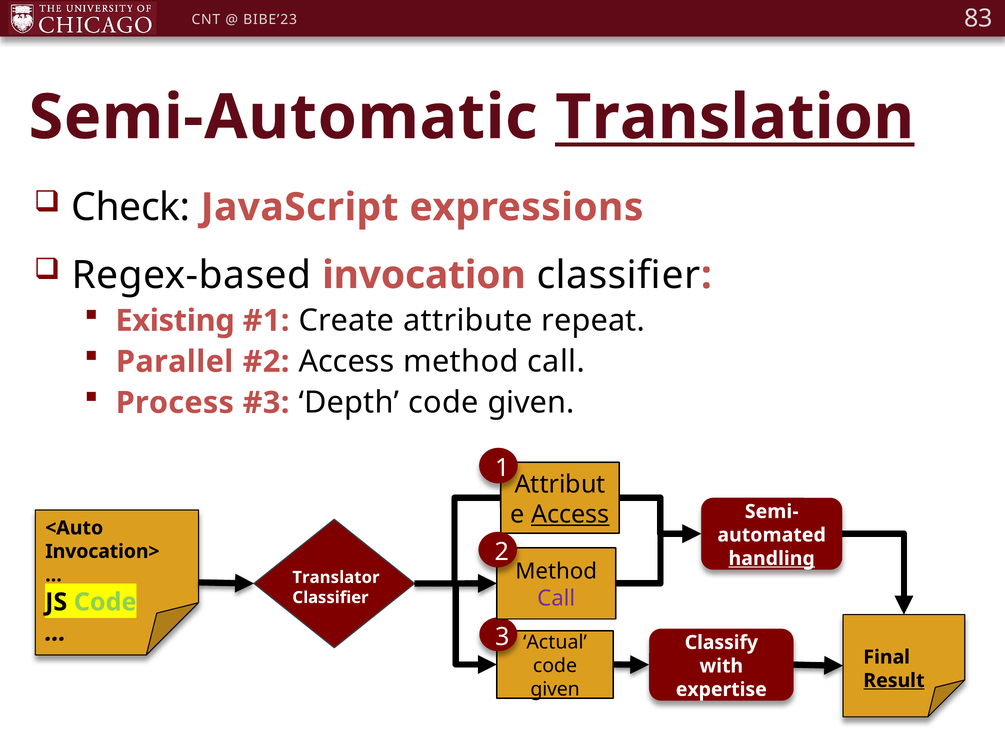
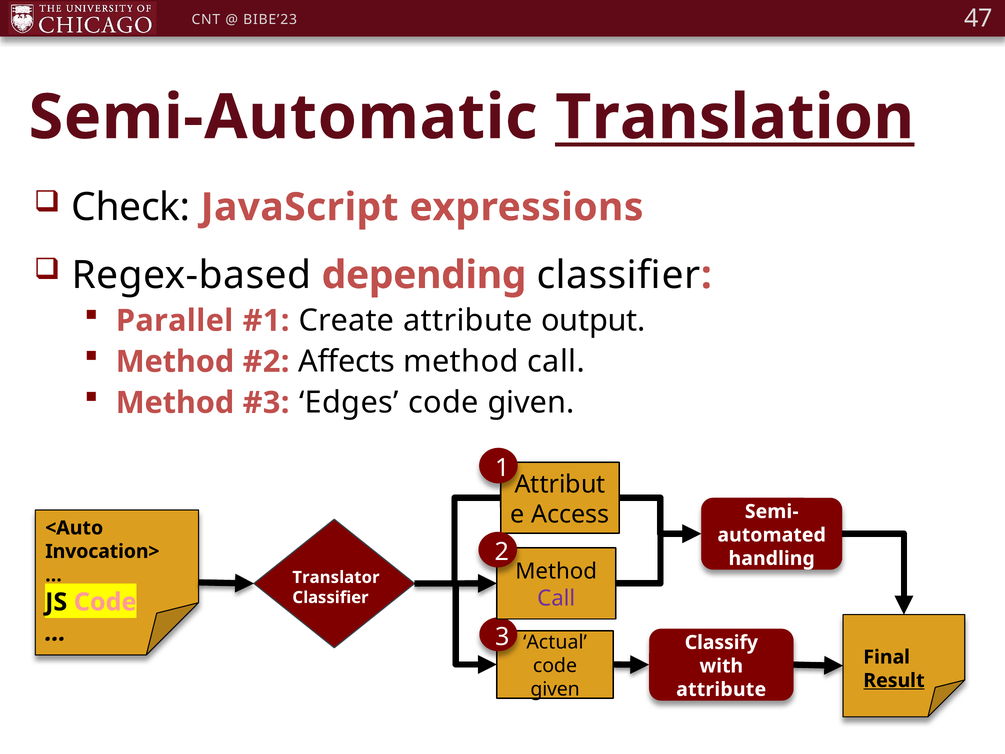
83: 83 -> 47
invocation: invocation -> depending
Existing: Existing -> Parallel
repeat: repeat -> output
Parallel at (175, 362): Parallel -> Method
Access at (346, 362): Access -> Affects
Process at (175, 403): Process -> Method
Depth: Depth -> Edges
Access at (570, 514) underline: present -> none
handling underline: present -> none
Code at (105, 602) colour: light green -> pink
expertise at (721, 689): expertise -> attribute
